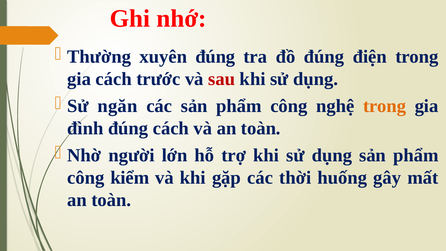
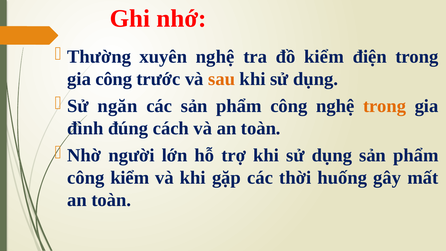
xuyên đúng: đúng -> nghệ
đồ đúng: đúng -> kiểm
gia cách: cách -> công
sau colour: red -> orange
